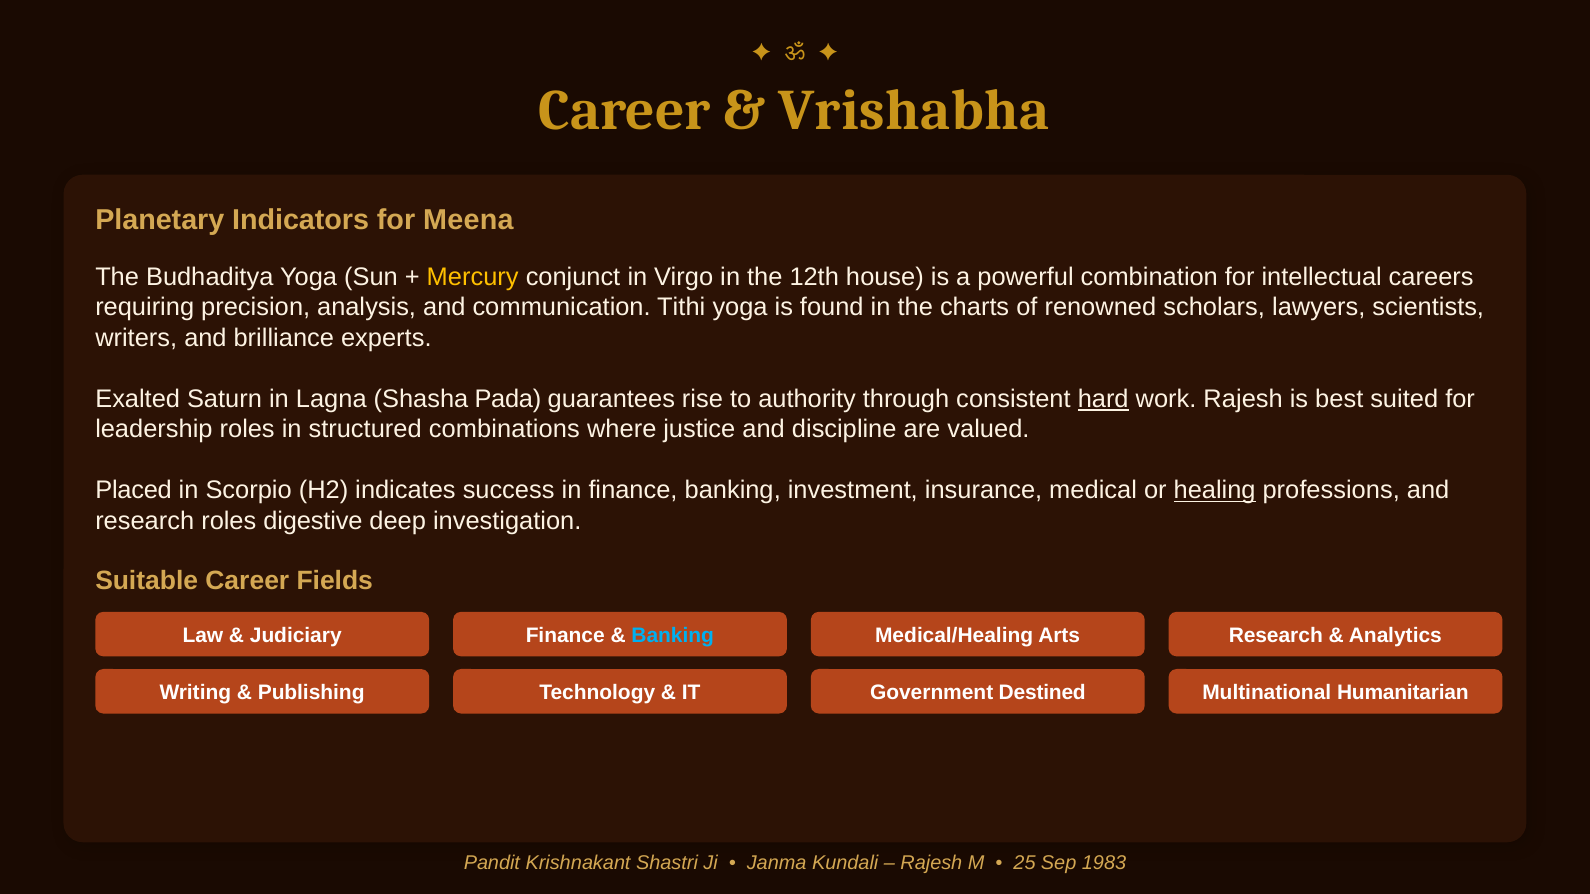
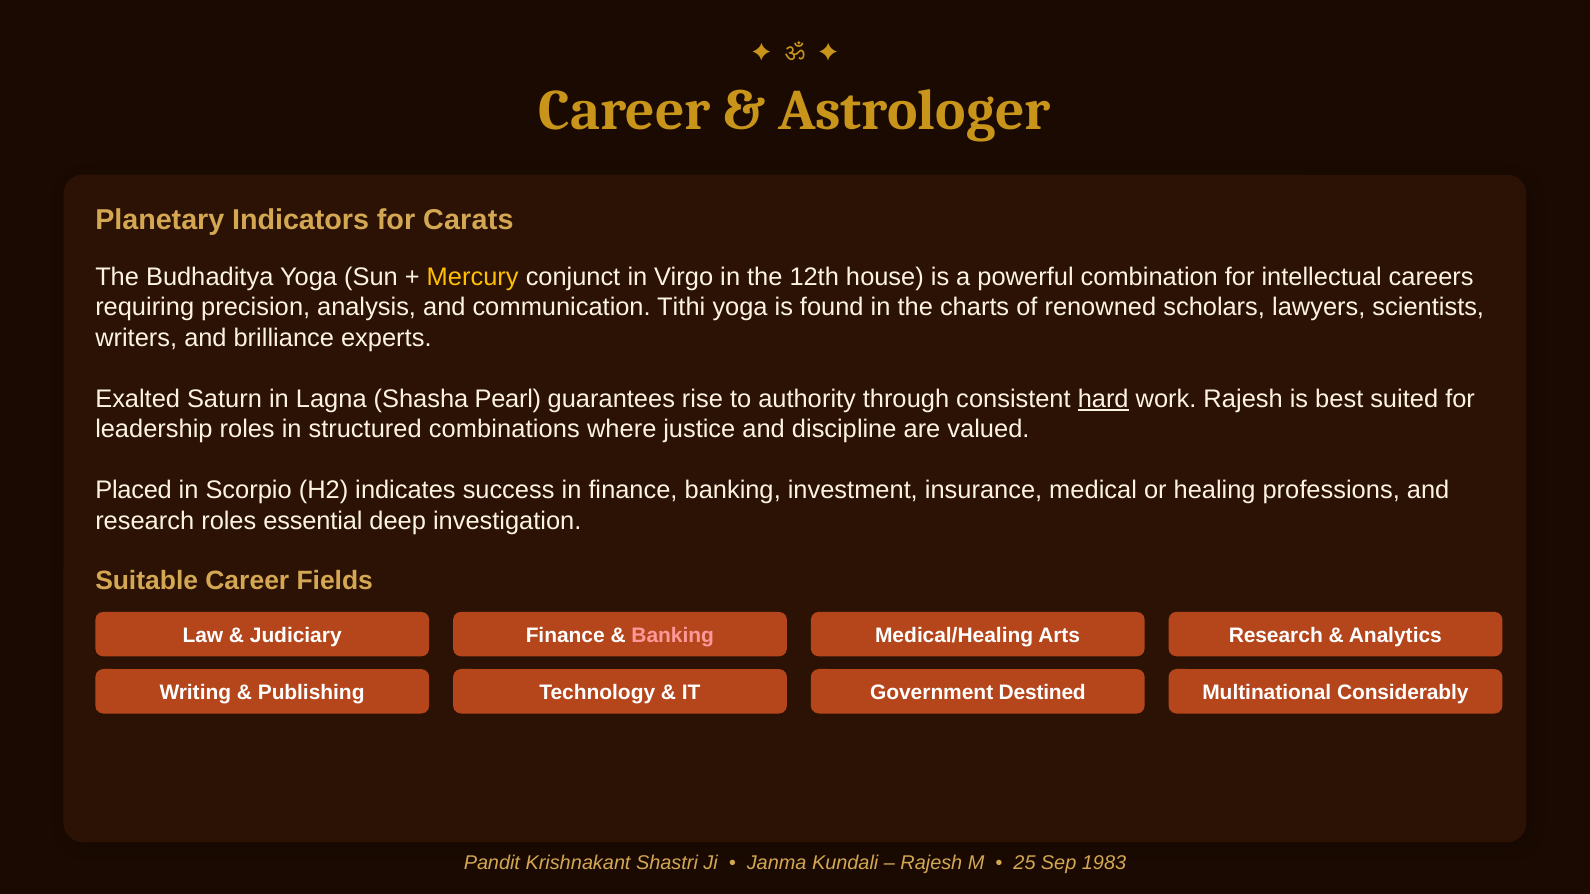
Vrishabha: Vrishabha -> Astrologer
Meena: Meena -> Carats
Pada: Pada -> Pearl
healing underline: present -> none
digestive: digestive -> essential
Banking at (673, 636) colour: light blue -> pink
Humanitarian: Humanitarian -> Considerably
